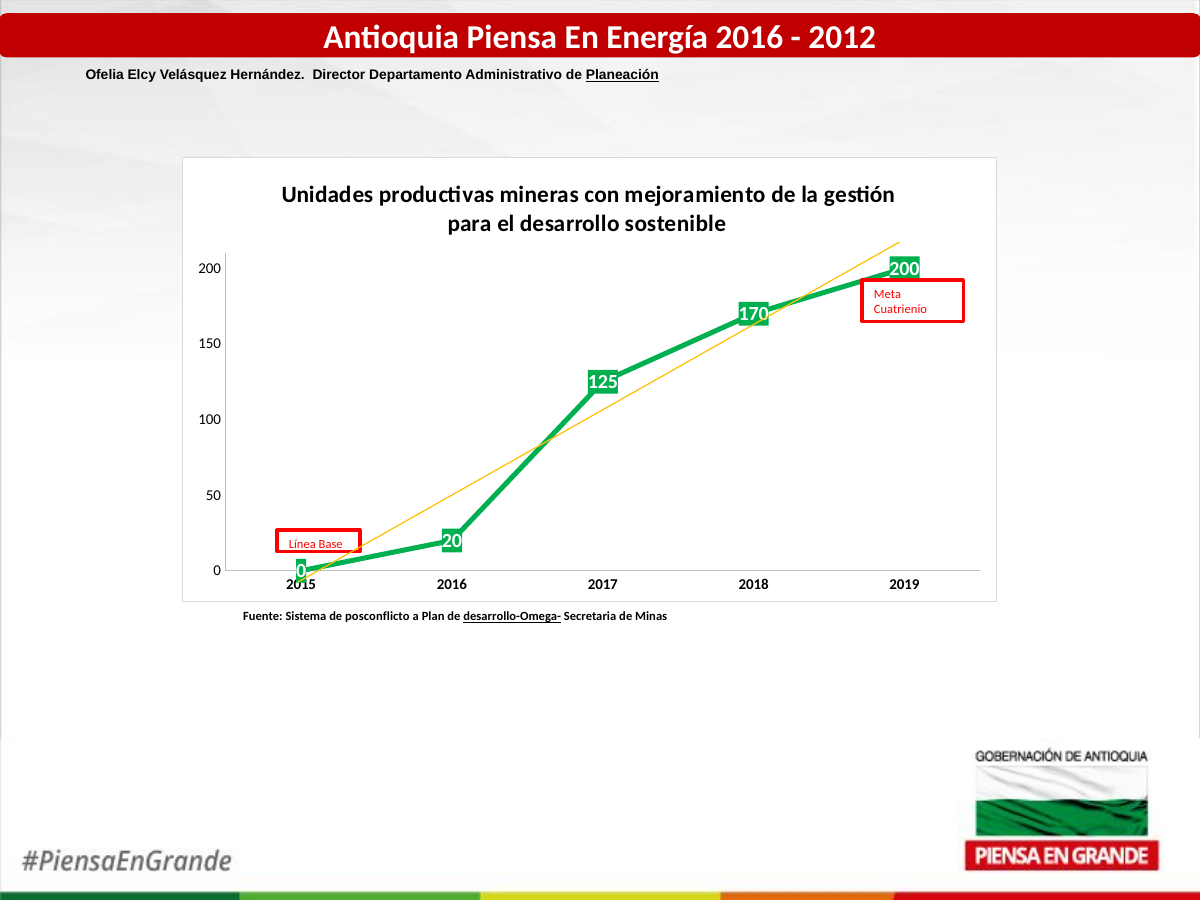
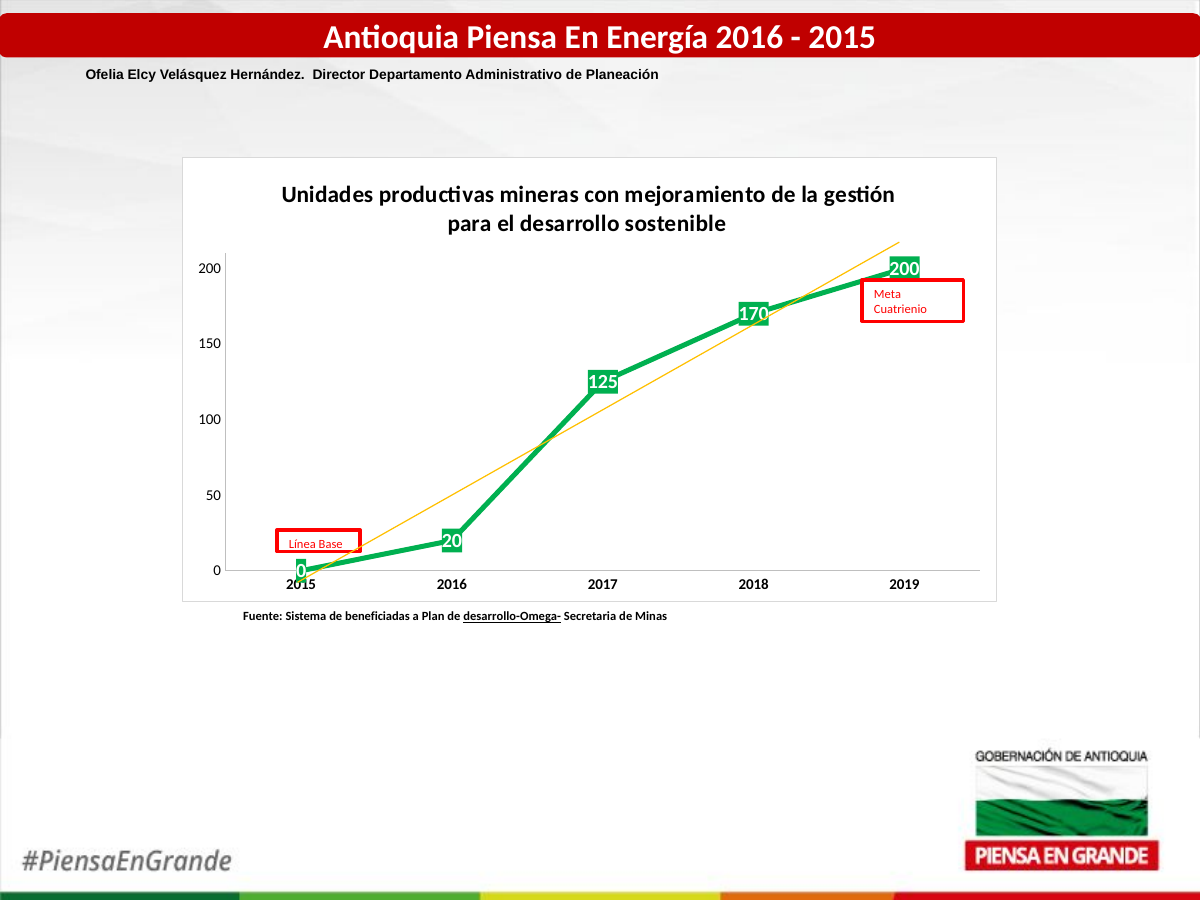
2012 at (842, 38): 2012 -> 2015
Planeación underline: present -> none
posconflicto: posconflicto -> beneficiadas
